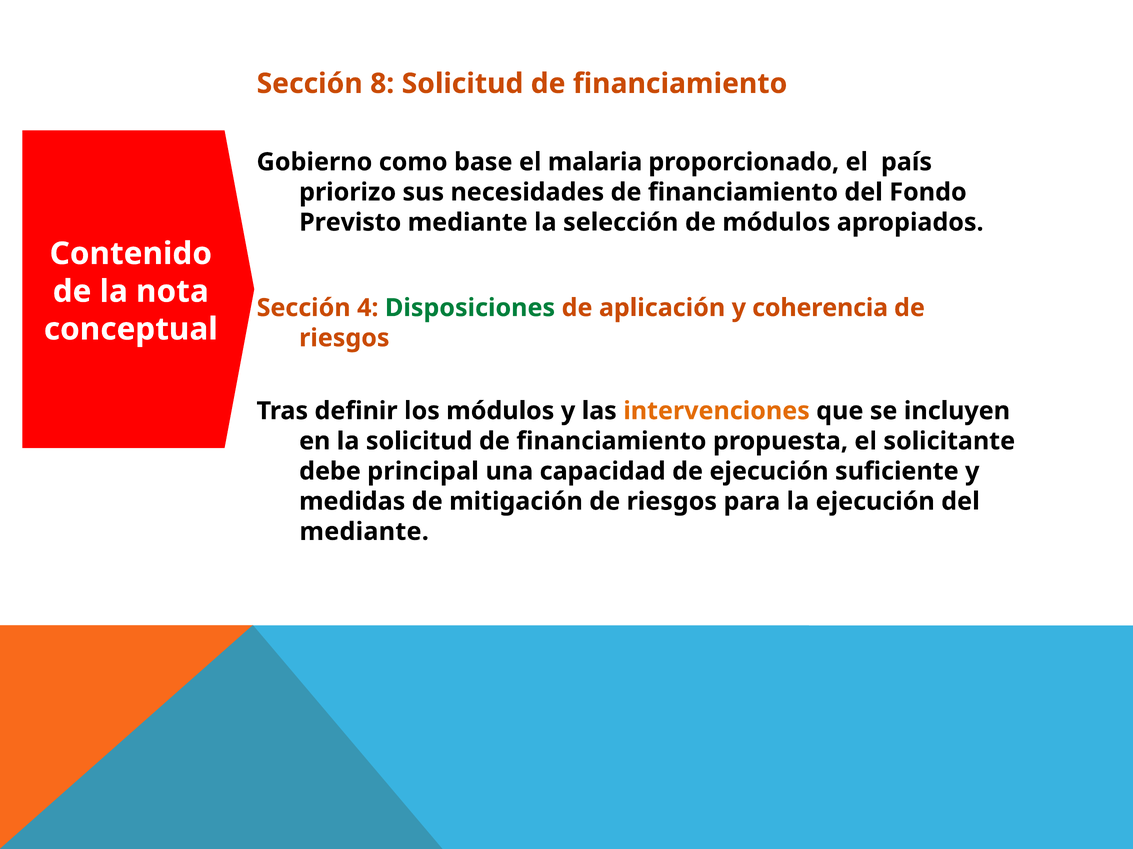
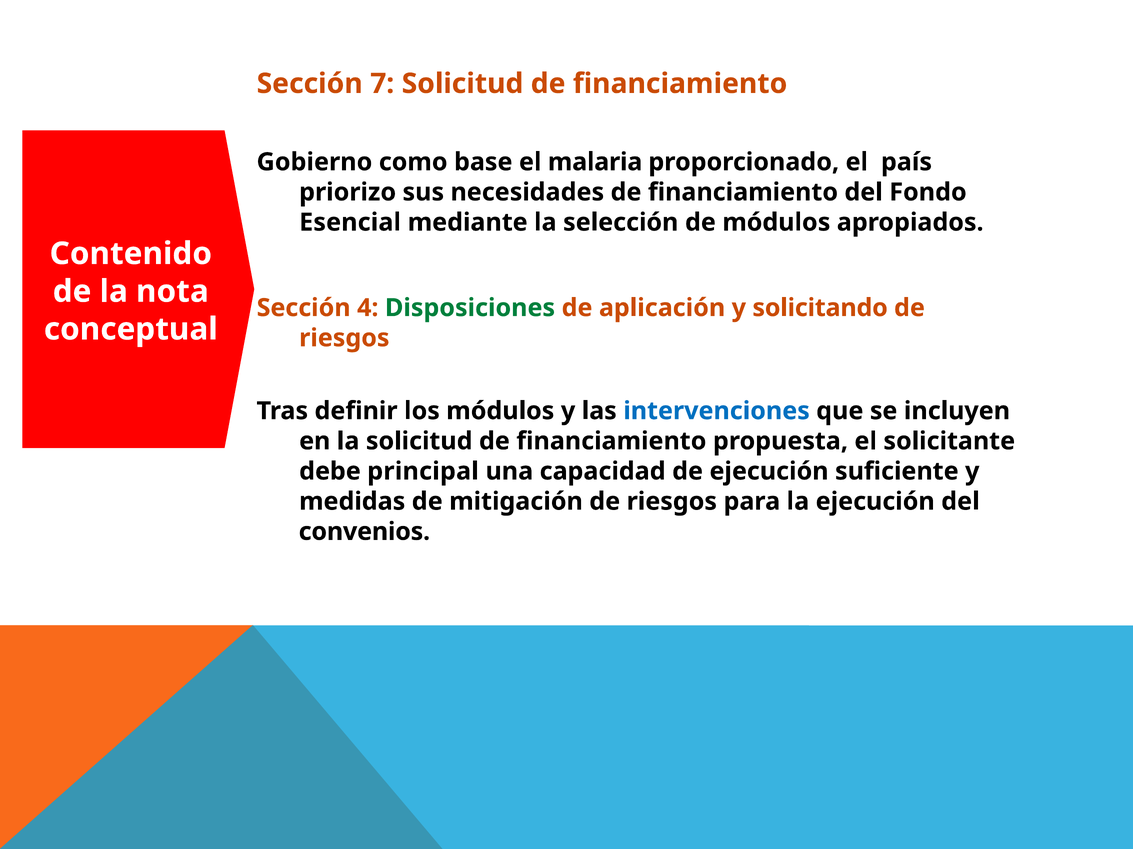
8: 8 -> 7
Previsto: Previsto -> Esencial
coherencia: coherencia -> solicitando
intervenciones colour: orange -> blue
mediante at (364, 532): mediante -> convenios
